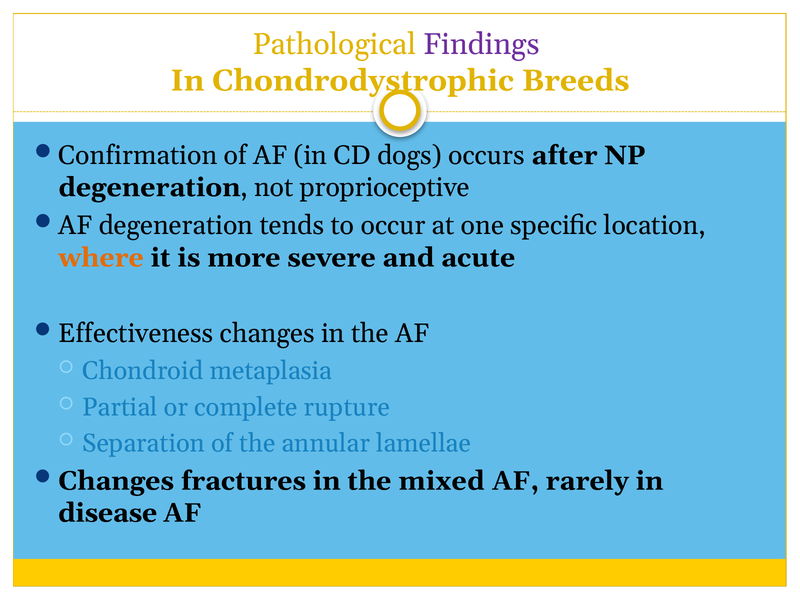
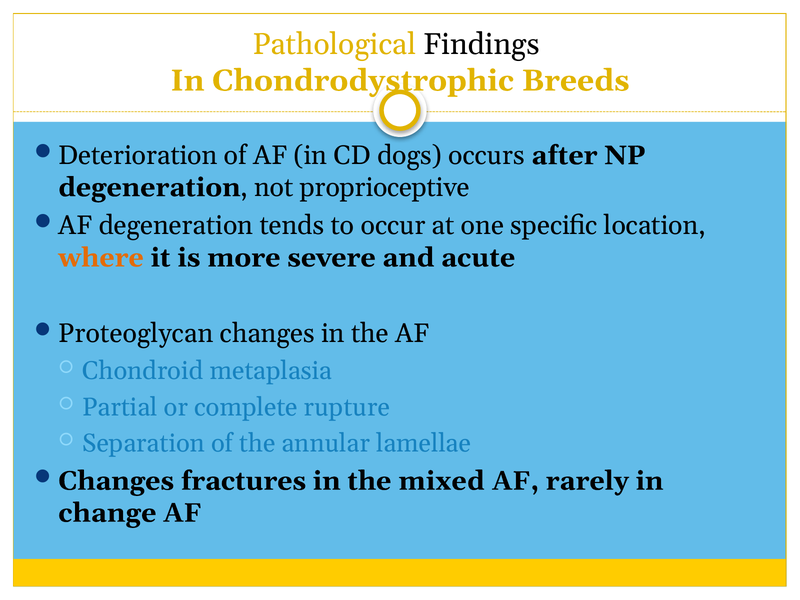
Findings colour: purple -> black
Confirmation: Confirmation -> Deterioration
Effectiveness: Effectiveness -> Proteoglycan
disease: disease -> change
